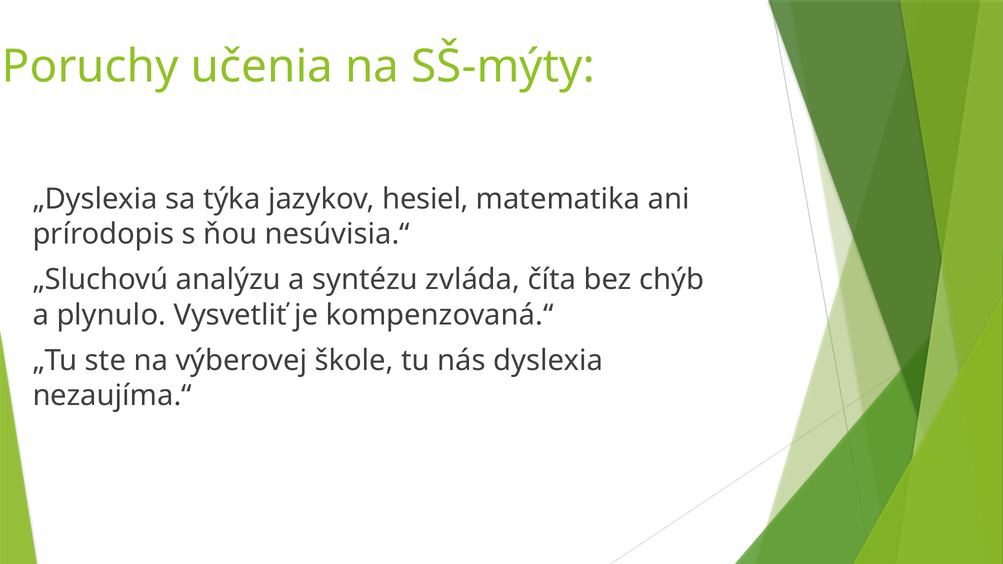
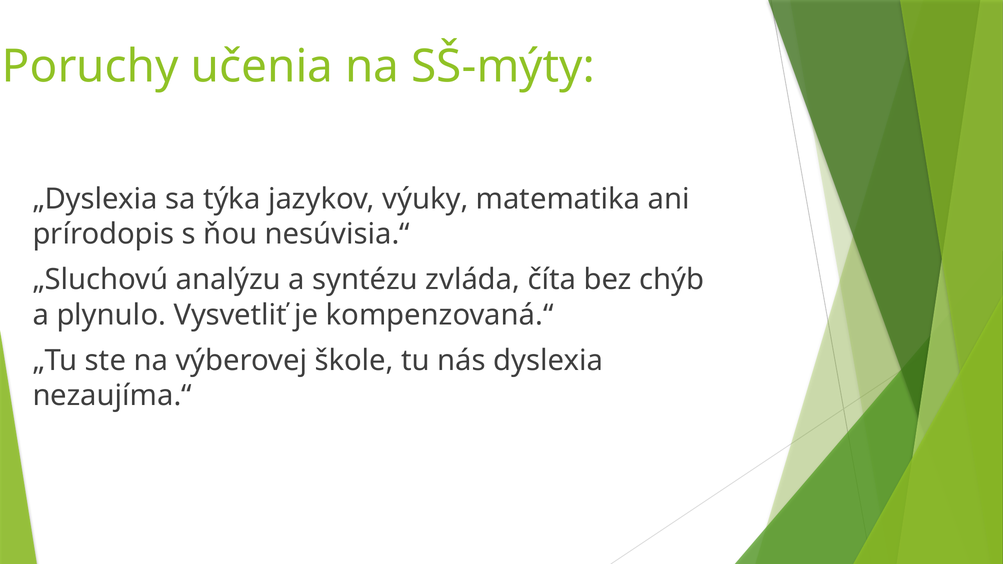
hesiel: hesiel -> výuky
